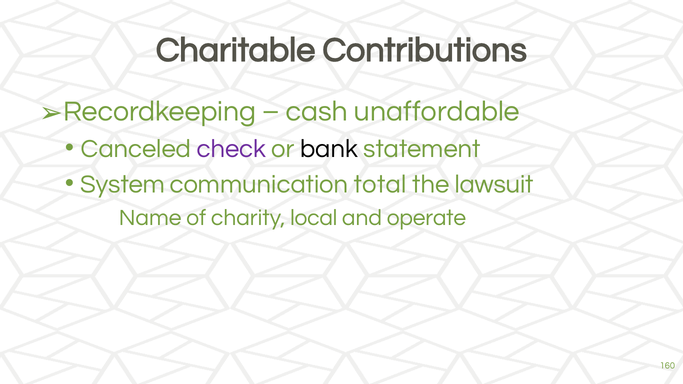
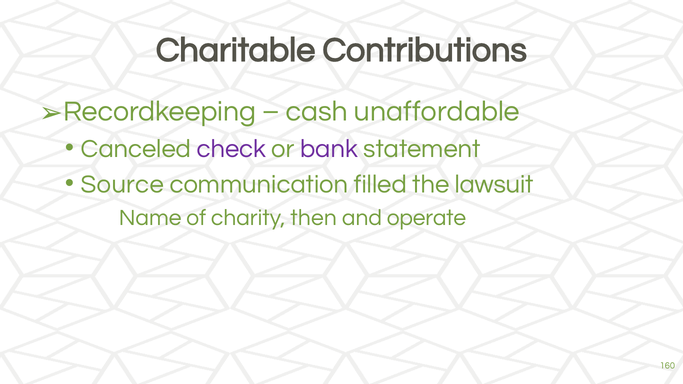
bank colour: black -> purple
System: System -> Source
total: total -> filled
local: local -> then
